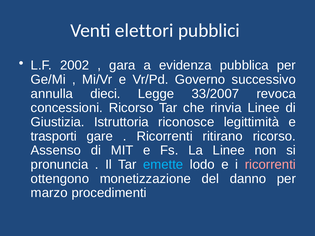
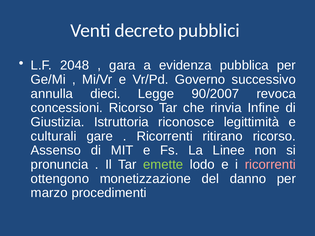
elettori: elettori -> decreto
2002: 2002 -> 2048
33/2007: 33/2007 -> 90/2007
rinvia Linee: Linee -> Infine
trasporti: trasporti -> culturali
emette colour: light blue -> light green
